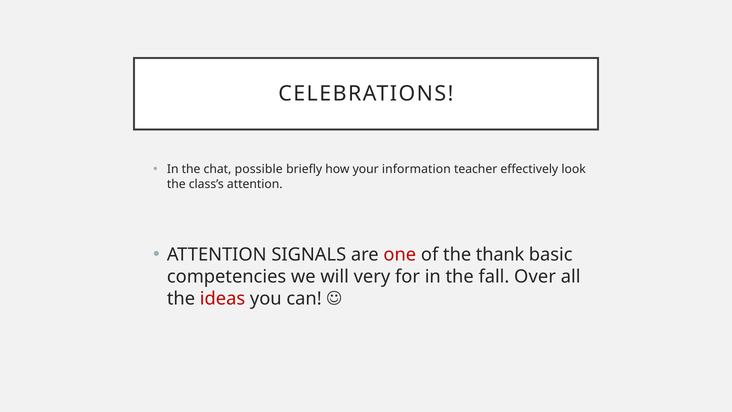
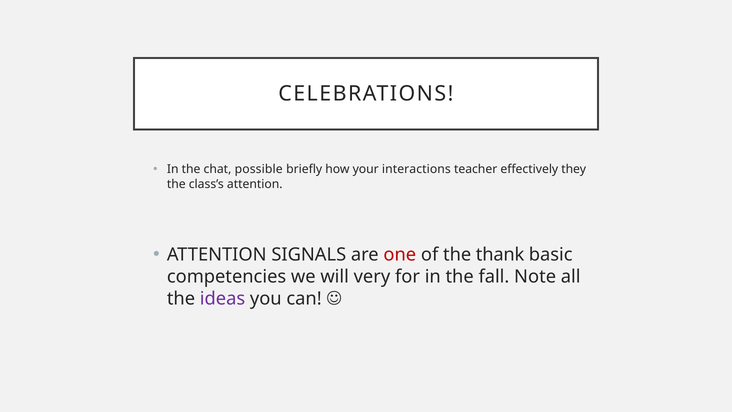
information: information -> interactions
look: look -> they
Over: Over -> Note
ideas colour: red -> purple
